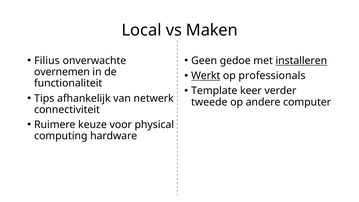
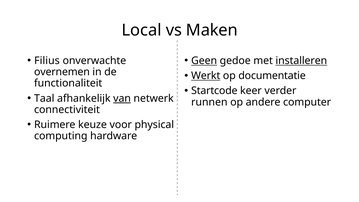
Geen underline: none -> present
professionals: professionals -> documentatie
Template: Template -> Startcode
Tips: Tips -> Taal
van underline: none -> present
tweede: tweede -> runnen
